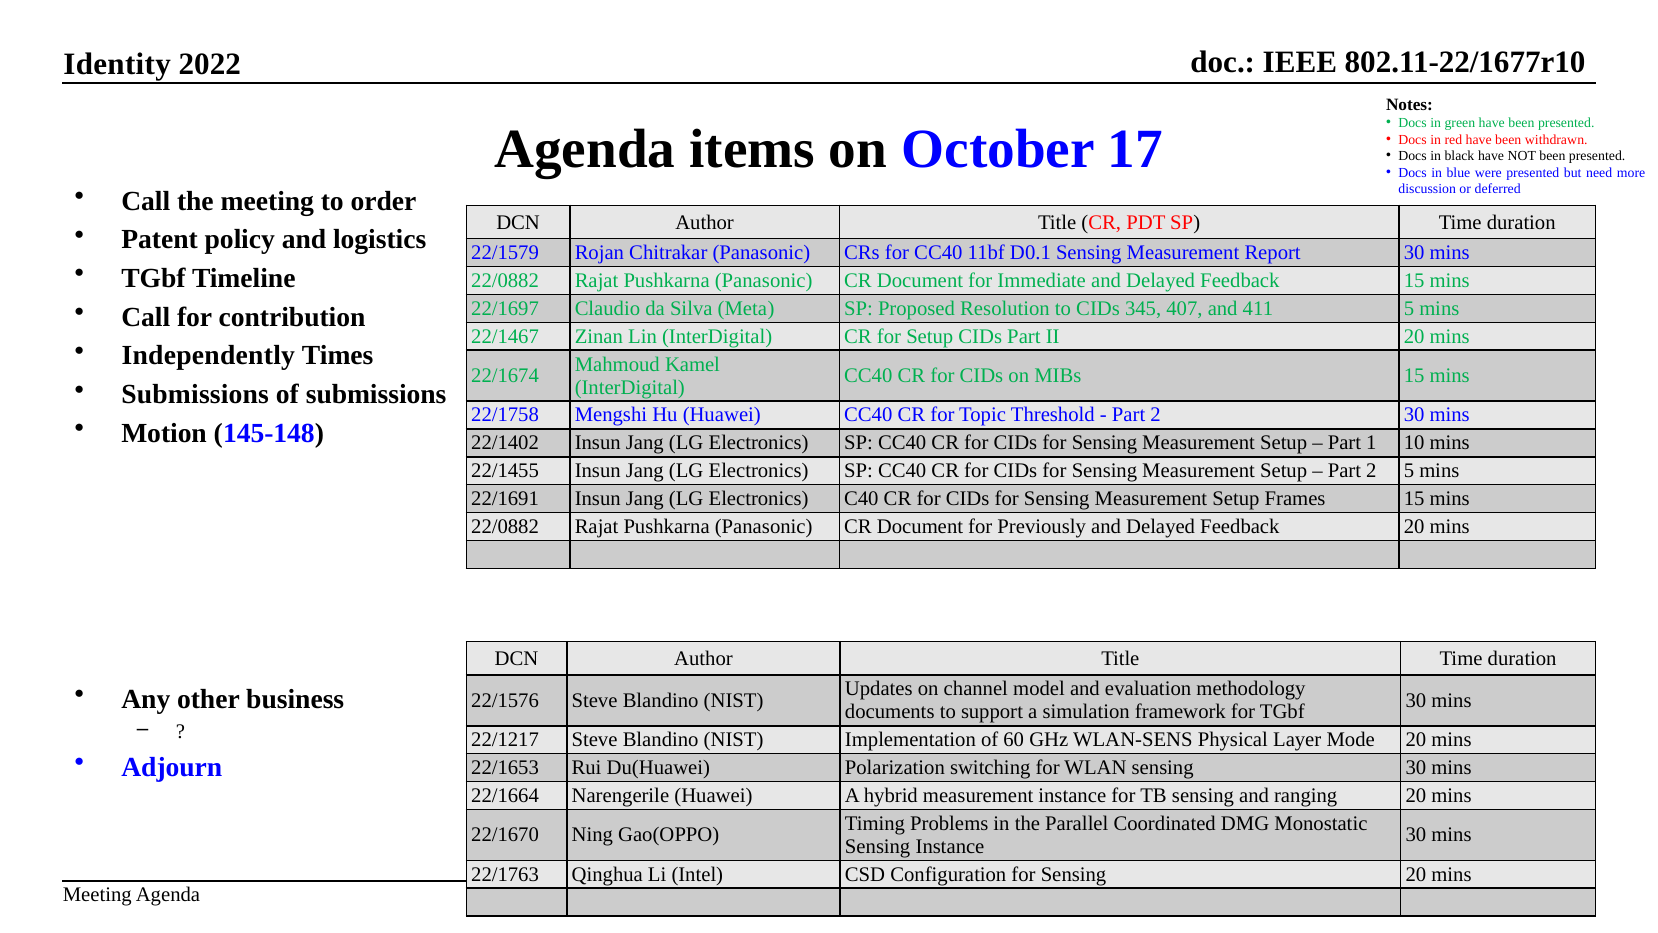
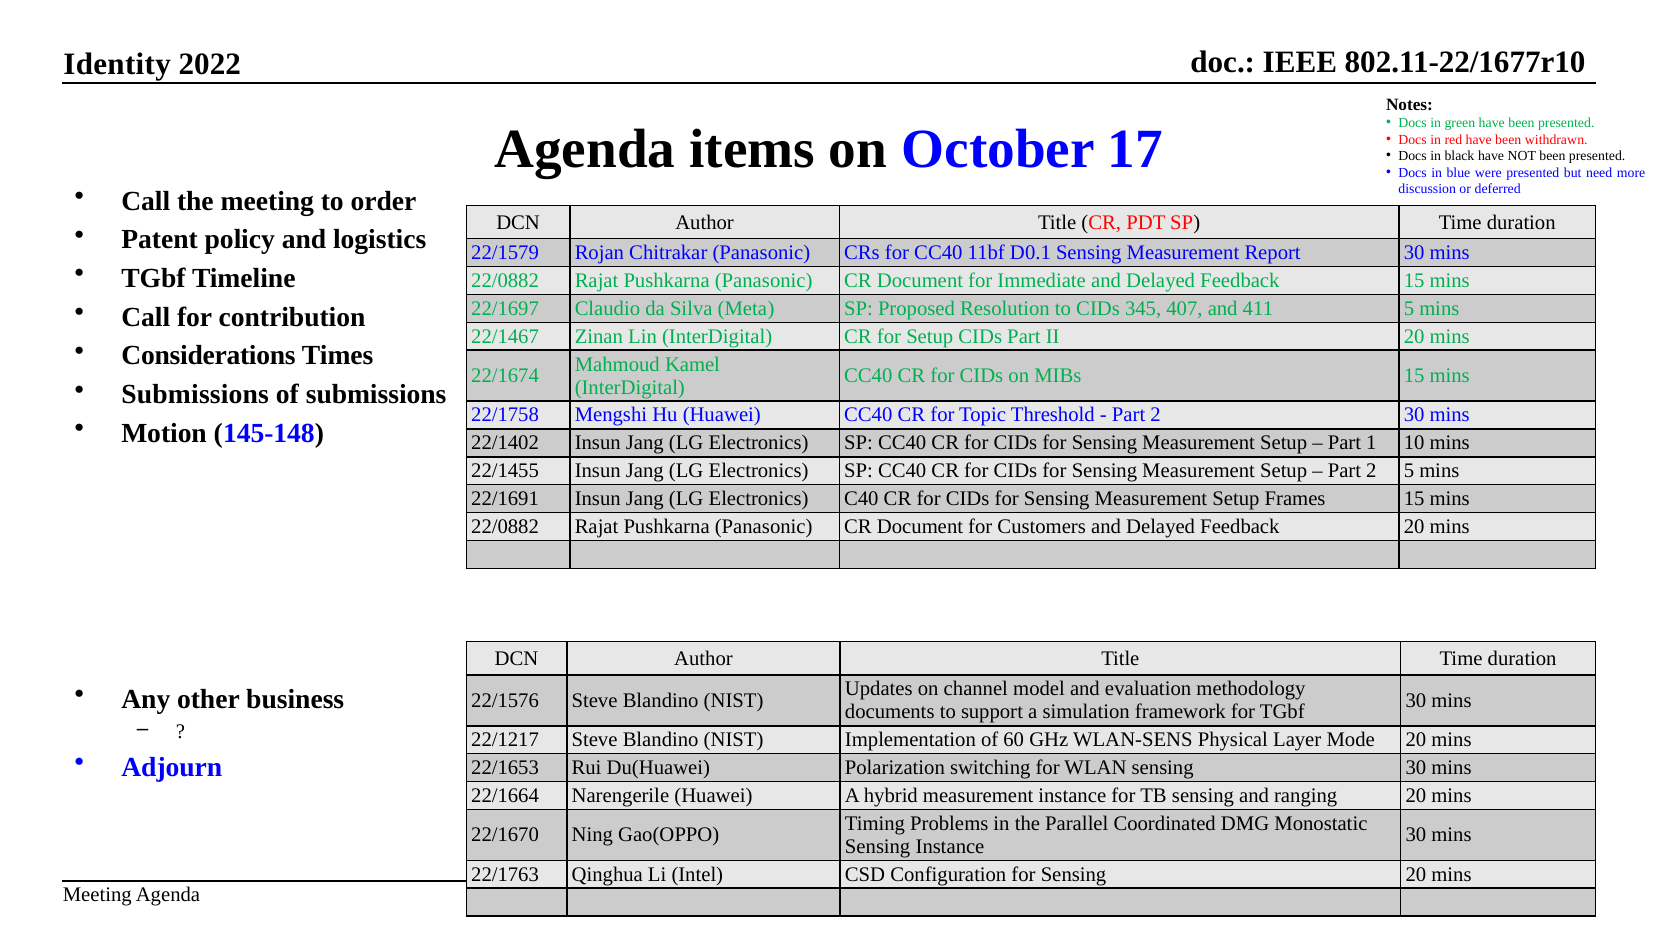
Independently: Independently -> Considerations
Previously: Previously -> Customers
